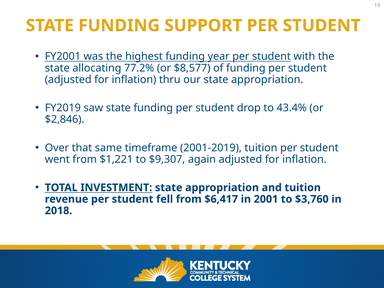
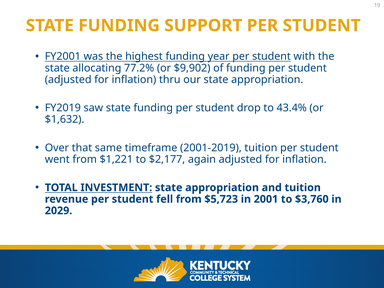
$8,577: $8,577 -> $9,902
$2,846: $2,846 -> $1,632
$9,307: $9,307 -> $2,177
$6,417: $6,417 -> $5,723
2018: 2018 -> 2029
